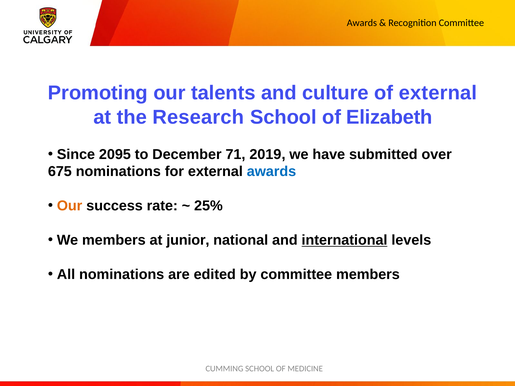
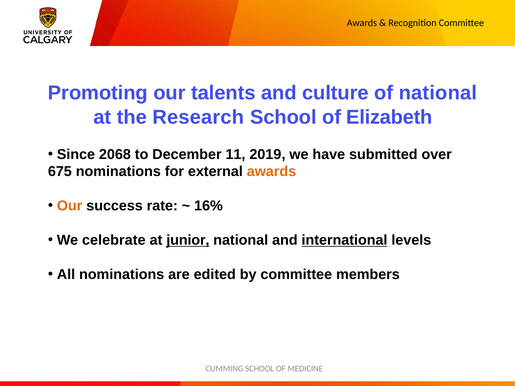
of external: external -> national
2095: 2095 -> 2068
71: 71 -> 11
awards at (271, 172) colour: blue -> orange
25%: 25% -> 16%
We members: members -> celebrate
junior underline: none -> present
